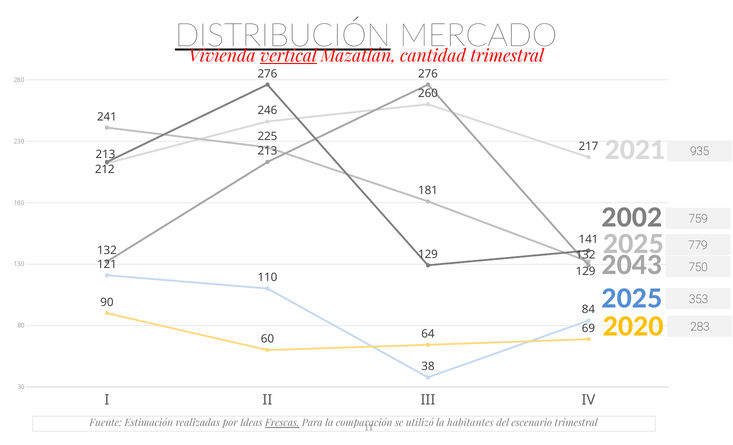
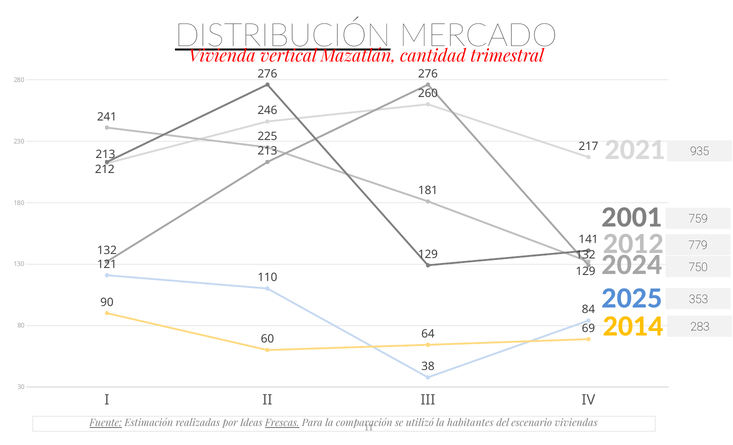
vertical underline: present -> none
2002: 2002 -> 2001
2025 at (633, 245): 2025 -> 2012
2043: 2043 -> 2024
2020: 2020 -> 2014
Fuente underline: none -> present
escenario trimestral: trimestral -> viviendas
